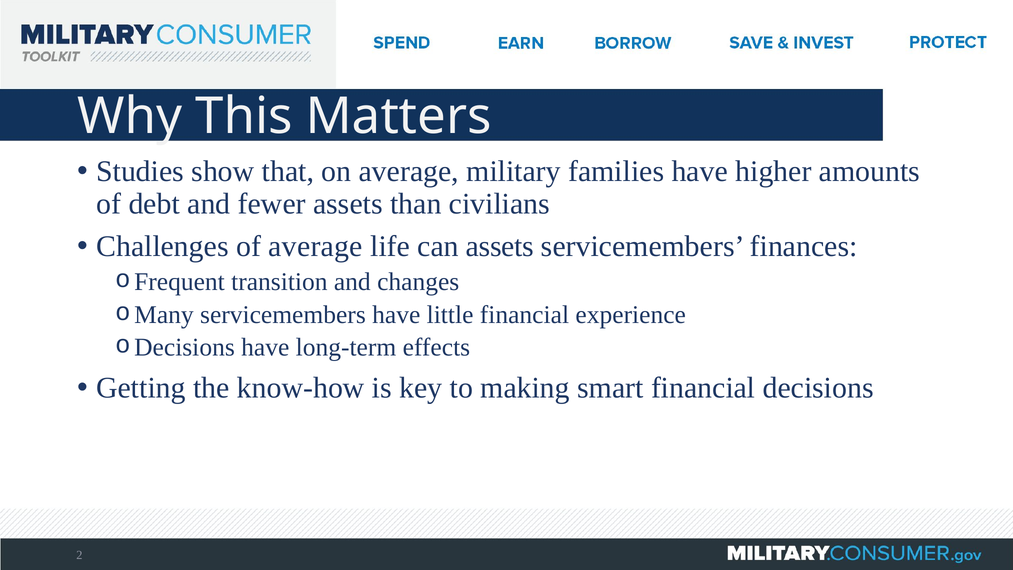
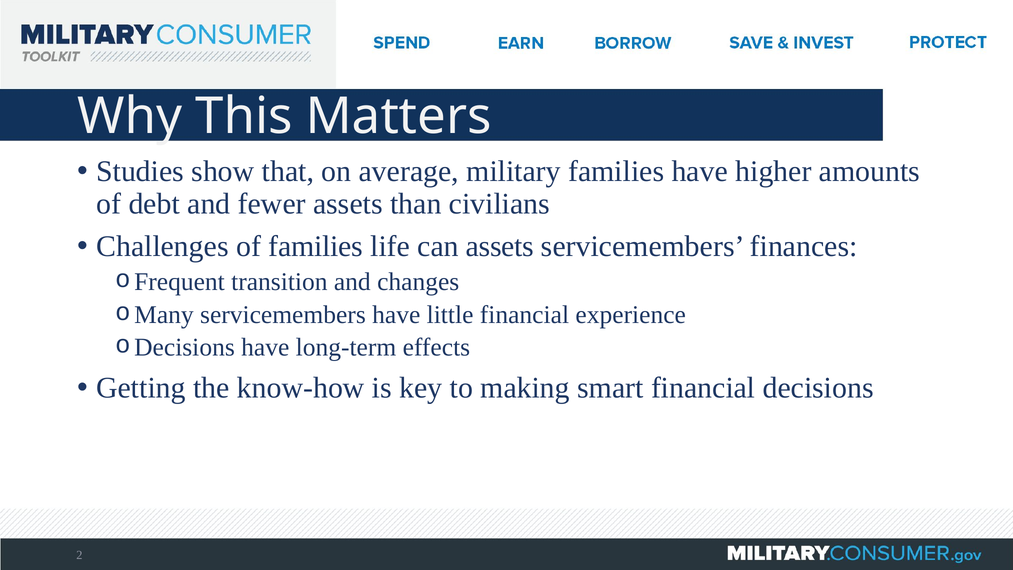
of average: average -> families
